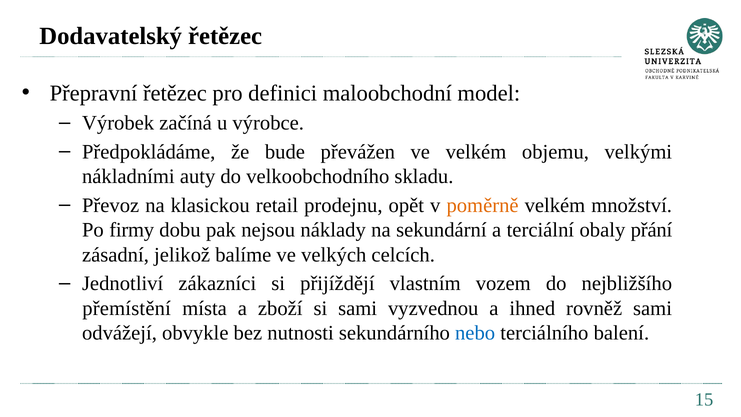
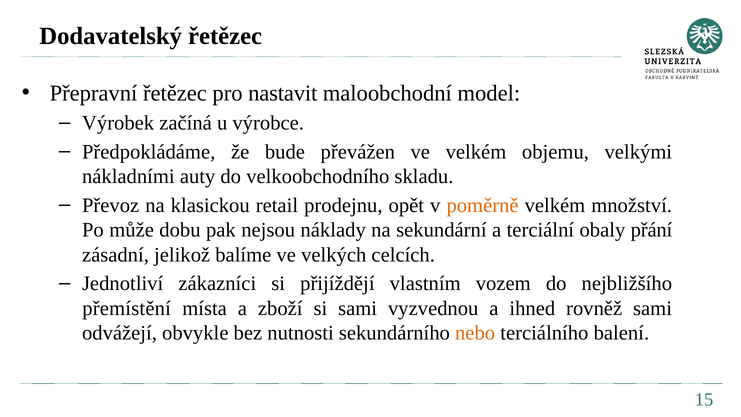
definici: definici -> nastavit
firmy: firmy -> může
nebo colour: blue -> orange
